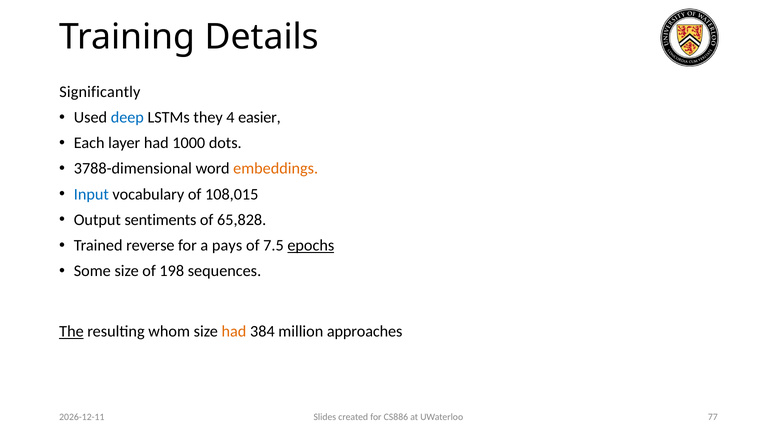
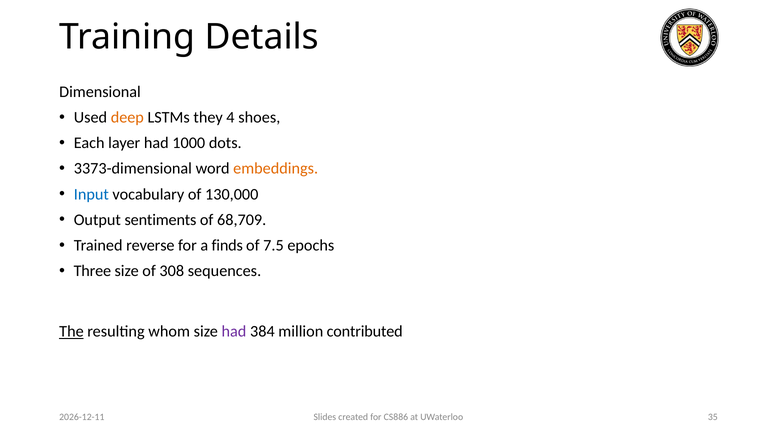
Significantly: Significantly -> Dimensional
deep colour: blue -> orange
easier: easier -> shoes
3788-dimensional: 3788-dimensional -> 3373-dimensional
108,015: 108,015 -> 130,000
65,828: 65,828 -> 68,709
pays: pays -> finds
epochs underline: present -> none
Some: Some -> Three
198: 198 -> 308
had at (234, 332) colour: orange -> purple
approaches: approaches -> contributed
77: 77 -> 35
